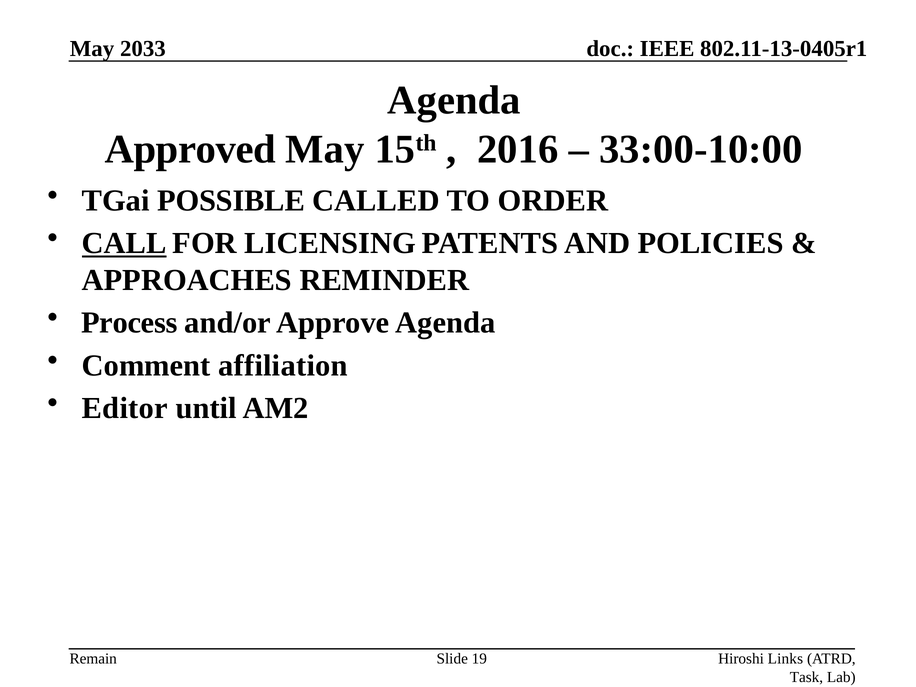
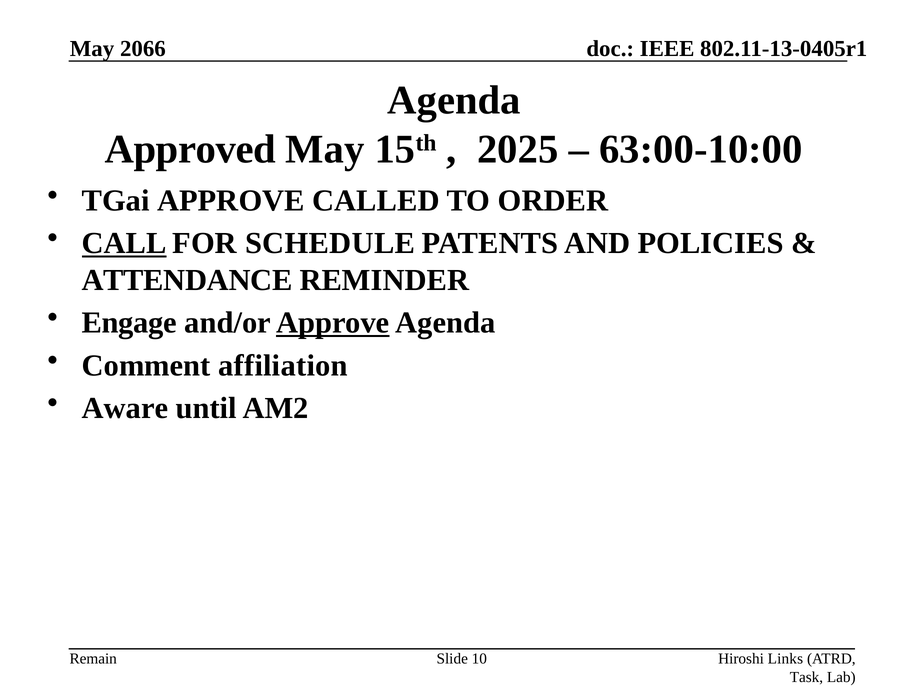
2033: 2033 -> 2066
2016: 2016 -> 2025
33:00-10:00: 33:00-10:00 -> 63:00-10:00
TGai POSSIBLE: POSSIBLE -> APPROVE
LICENSING: LICENSING -> SCHEDULE
APPROACHES: APPROACHES -> ATTENDANCE
Process: Process -> Engage
Approve at (333, 323) underline: none -> present
Editor: Editor -> Aware
19: 19 -> 10
